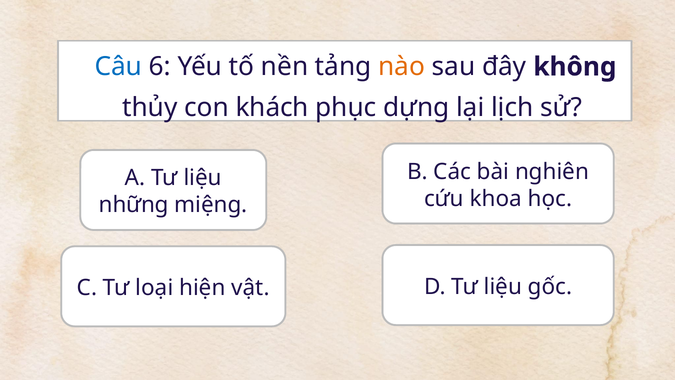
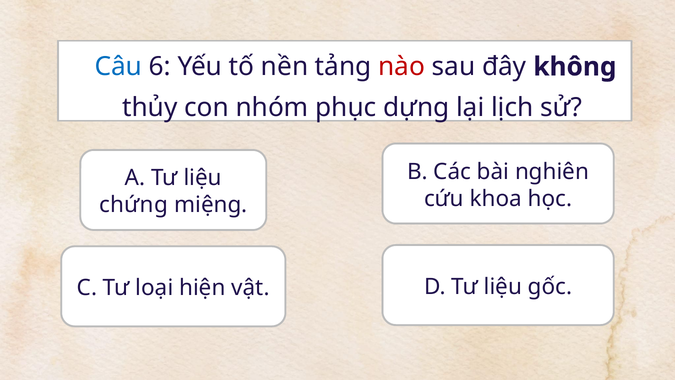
nào colour: orange -> red
khách: khách -> nhóm
những: những -> chứng
